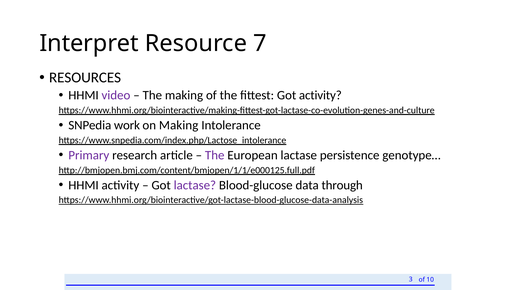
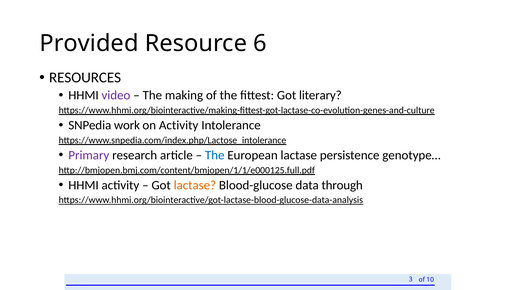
Interpret: Interpret -> Provided
7: 7 -> 6
Got activity: activity -> literary
on Making: Making -> Activity
The at (215, 155) colour: purple -> blue
lactase at (195, 185) colour: purple -> orange
